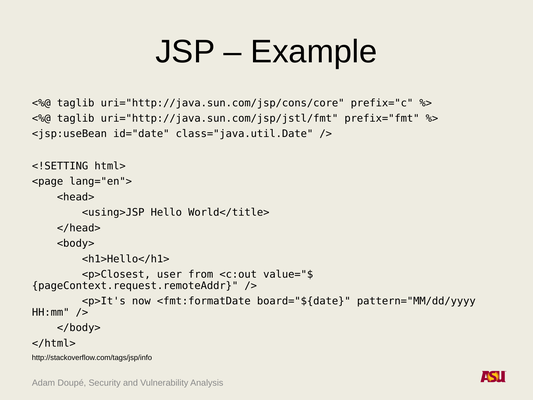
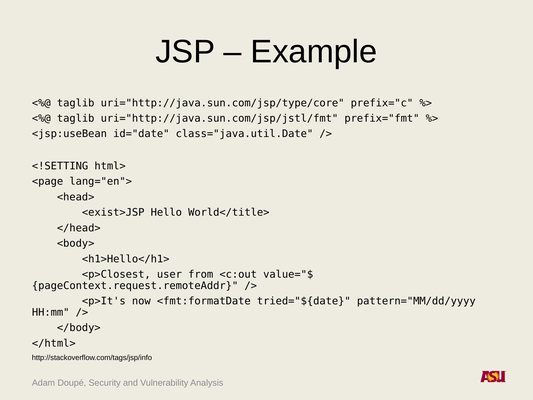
uri="http://java.sun.com/jsp/cons/core: uri="http://java.sun.com/jsp/cons/core -> uri="http://java.sun.com/jsp/type/core
<using>JSP: <using>JSP -> <exist>JSP
board="${date: board="${date -> tried="${date
